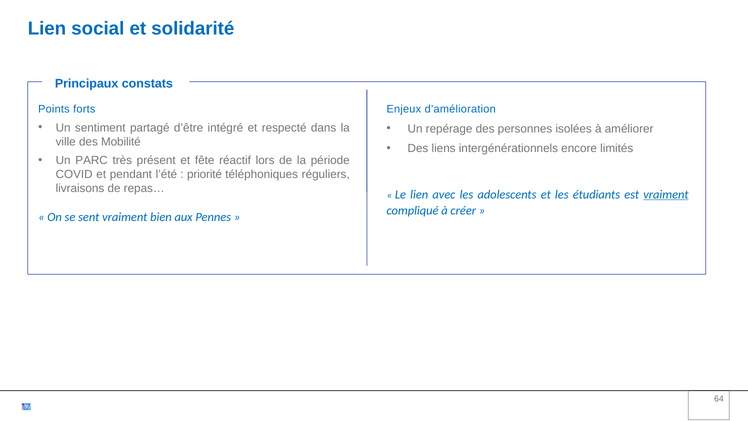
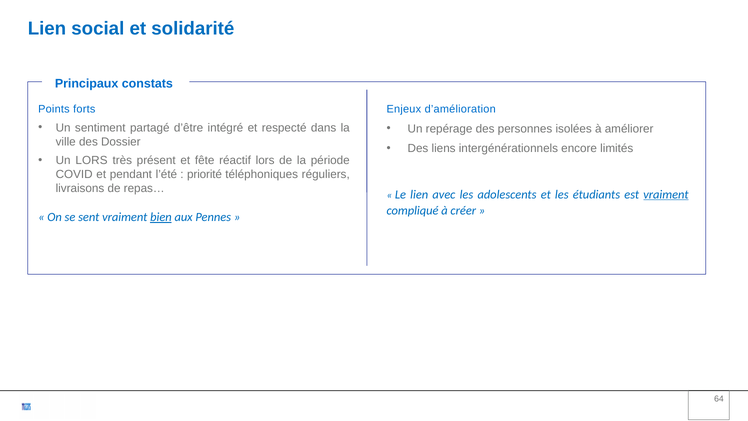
Mobilité: Mobilité -> Dossier
Un PARC: PARC -> LORS
bien underline: none -> present
